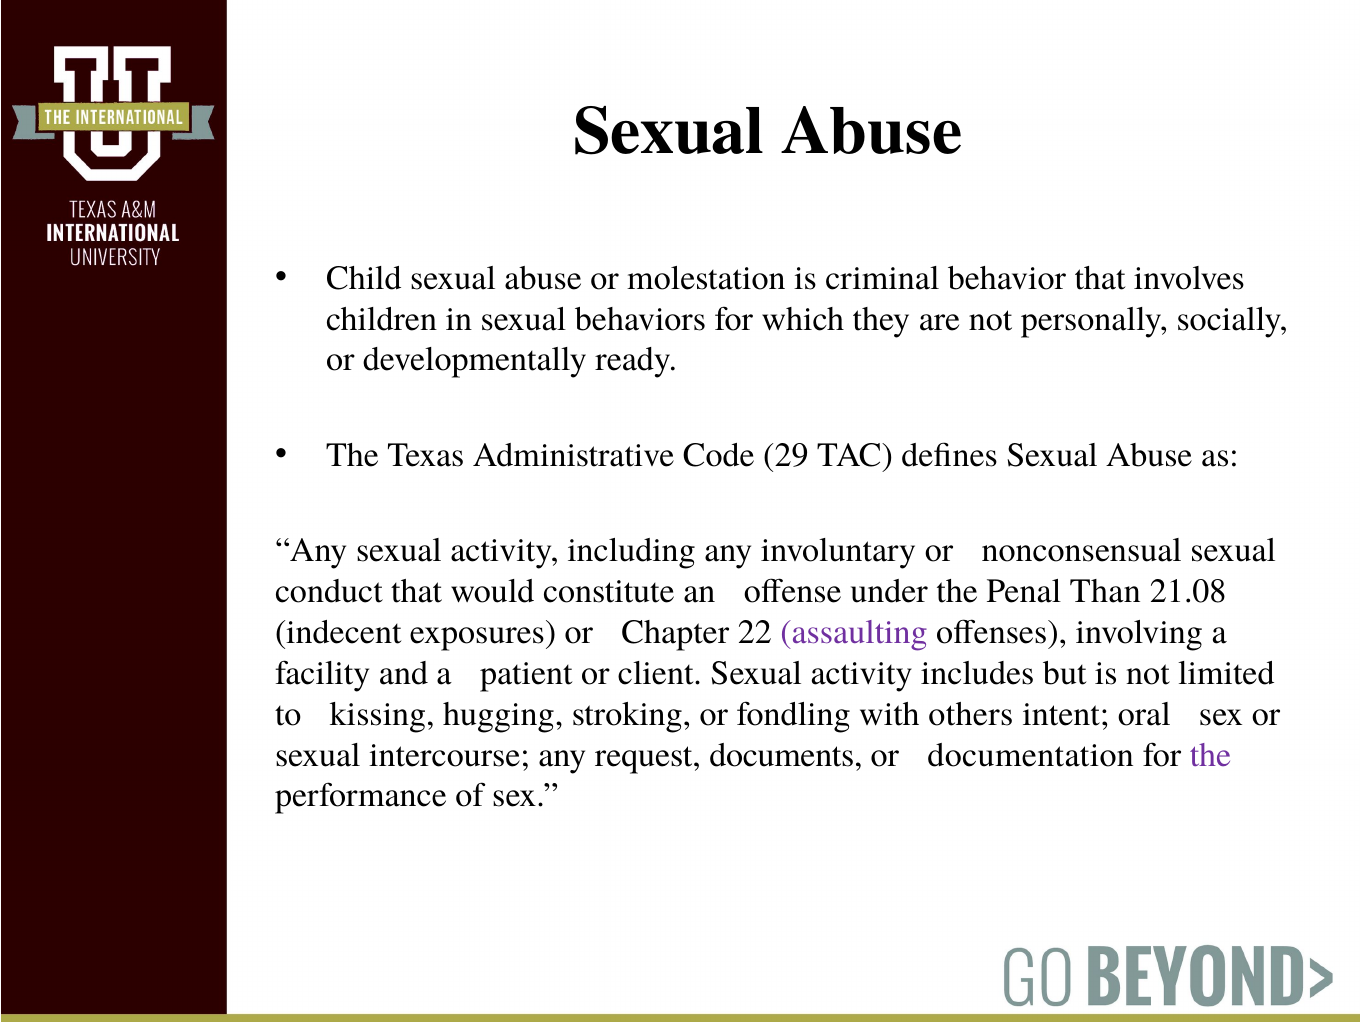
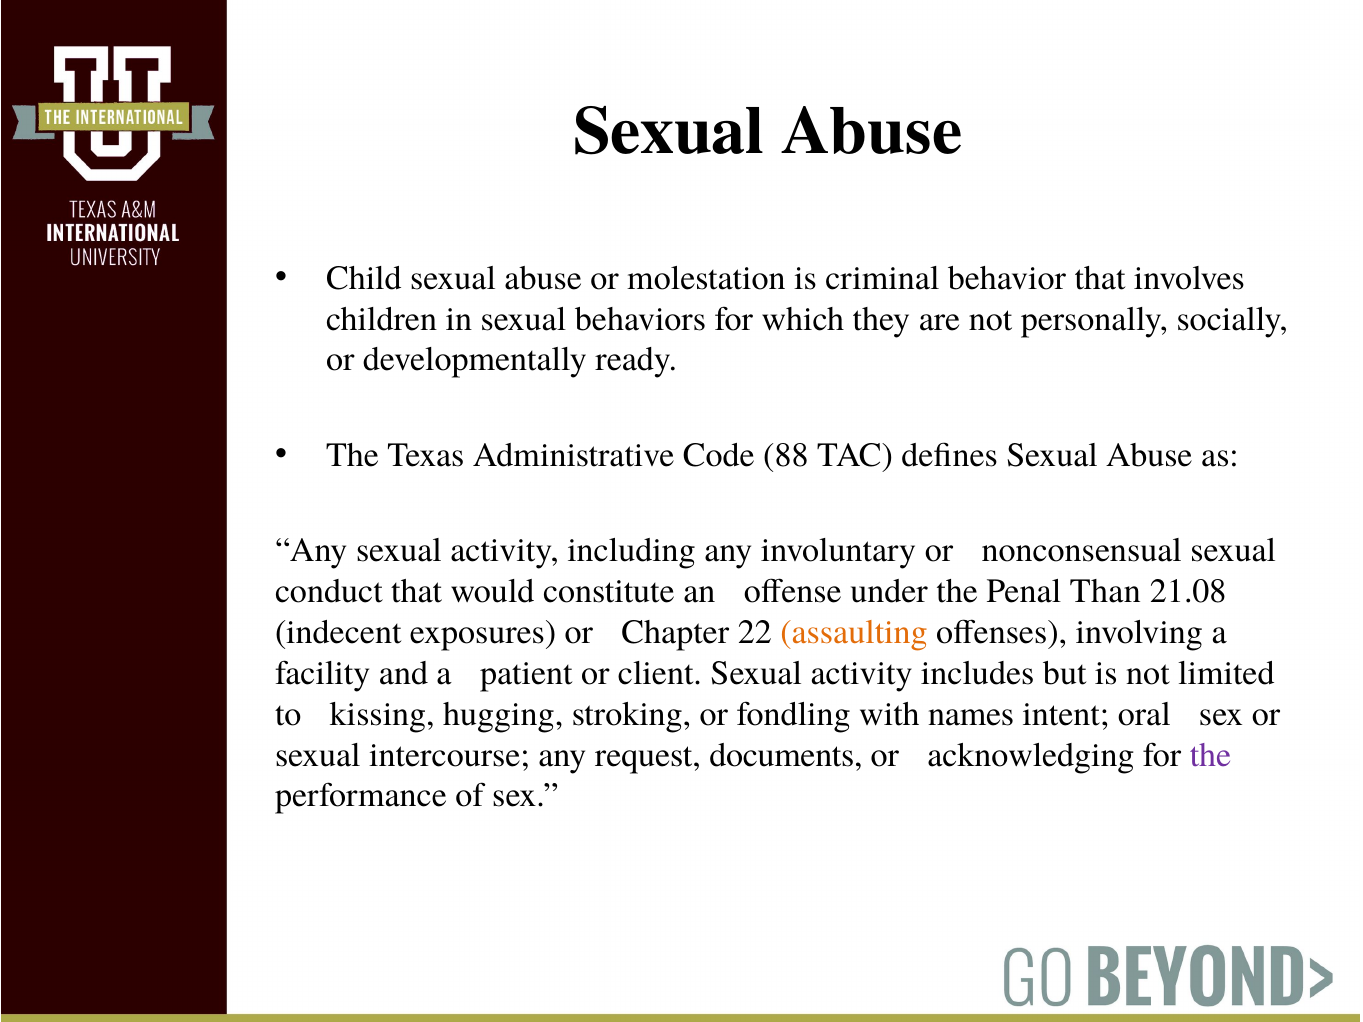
29: 29 -> 88
assaulting colour: purple -> orange
others: others -> names
documentation: documentation -> acknowledging
